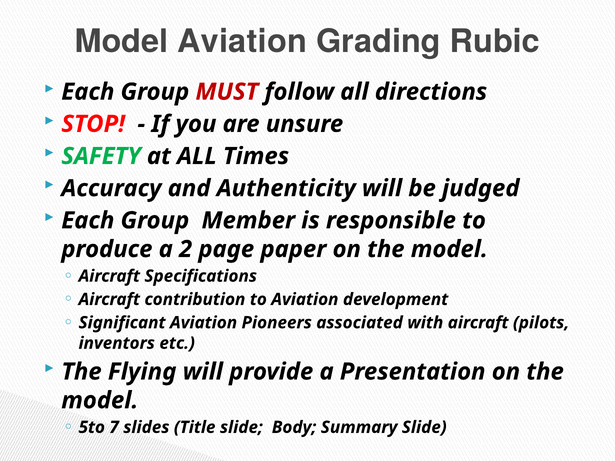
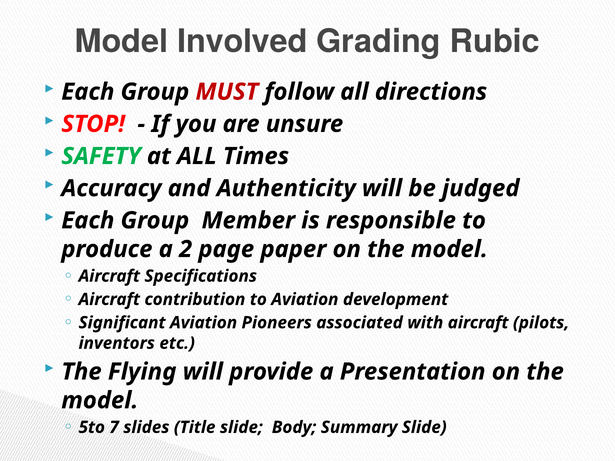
Model Aviation: Aviation -> Involved
